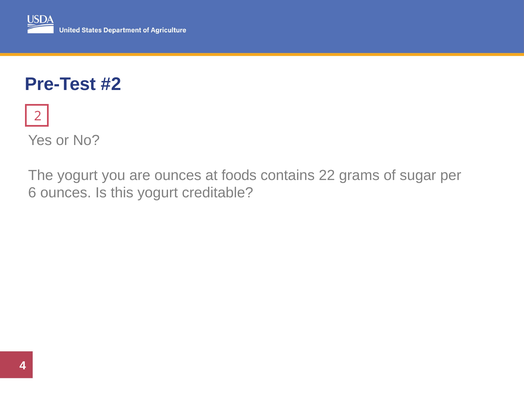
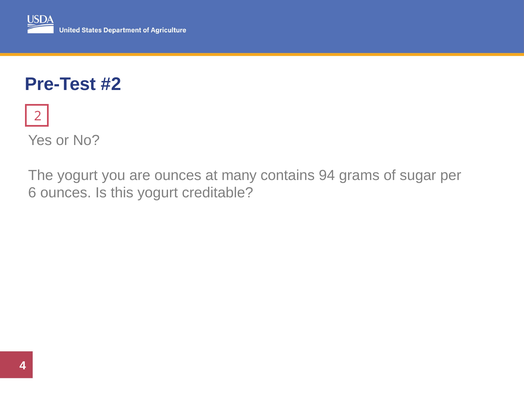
foods: foods -> many
22: 22 -> 94
